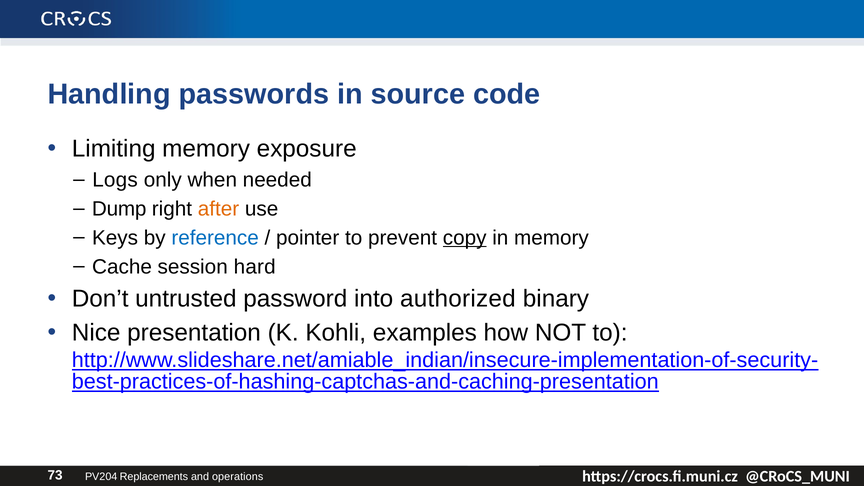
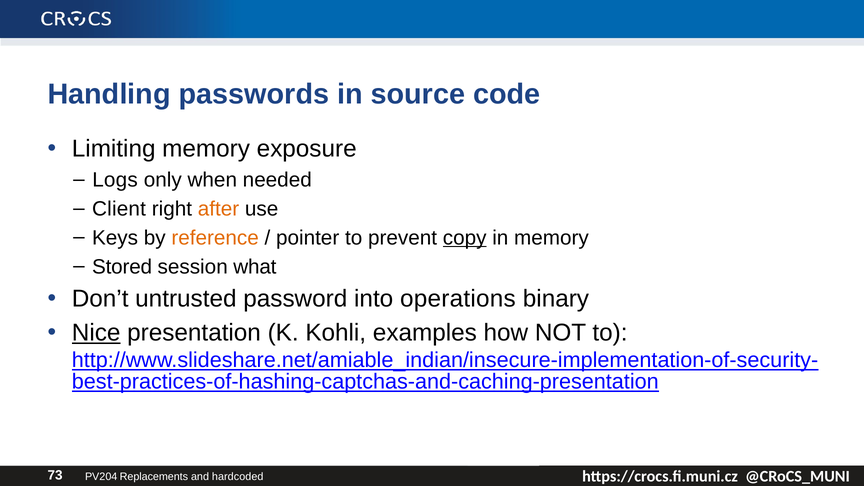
Dump: Dump -> Client
reference colour: blue -> orange
Cache: Cache -> Stored
hard: hard -> what
authorized: authorized -> operations
Nice underline: none -> present
operations: operations -> hardcoded
